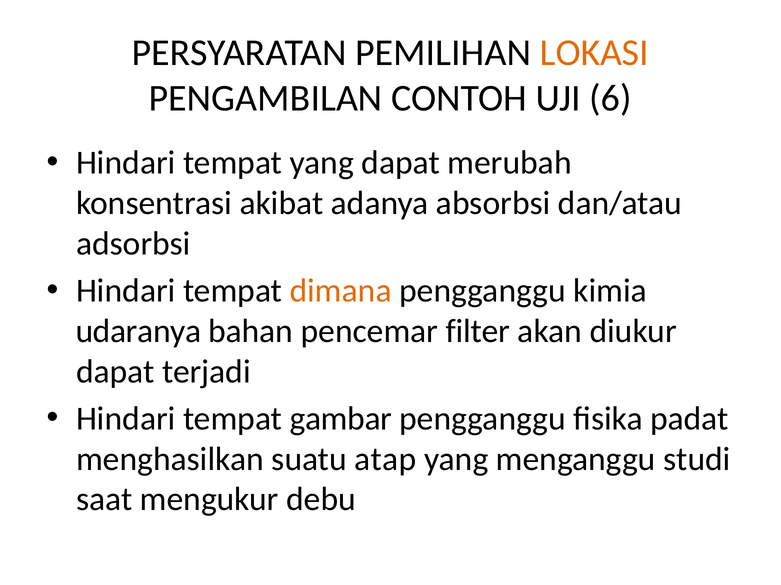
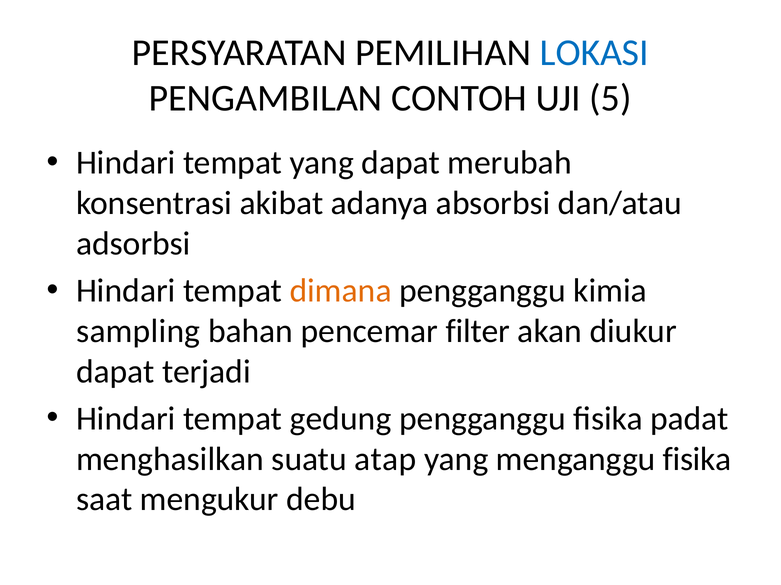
LOKASI colour: orange -> blue
6: 6 -> 5
udaranya: udaranya -> sampling
gambar: gambar -> gedung
menganggu studi: studi -> fisika
